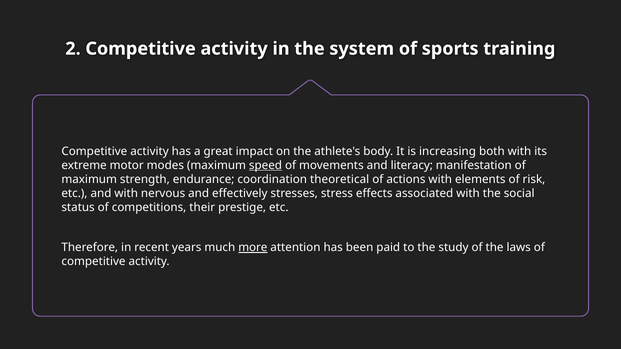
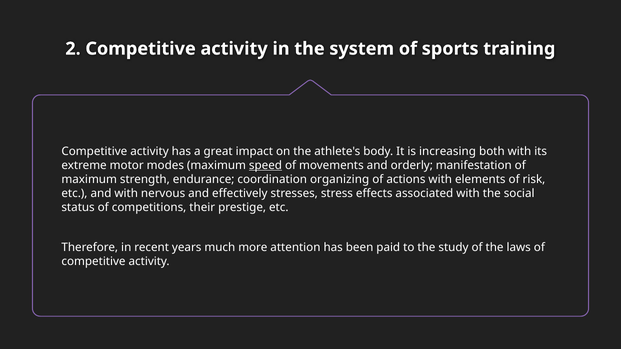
literacy: literacy -> orderly
theoretical: theoretical -> organizing
more underline: present -> none
